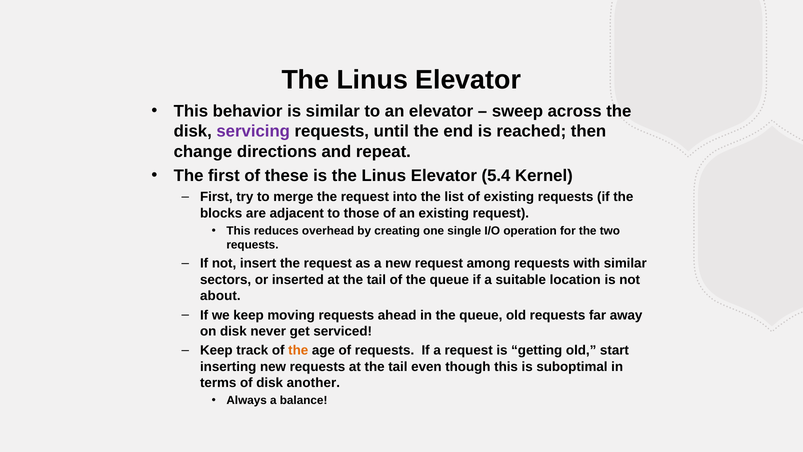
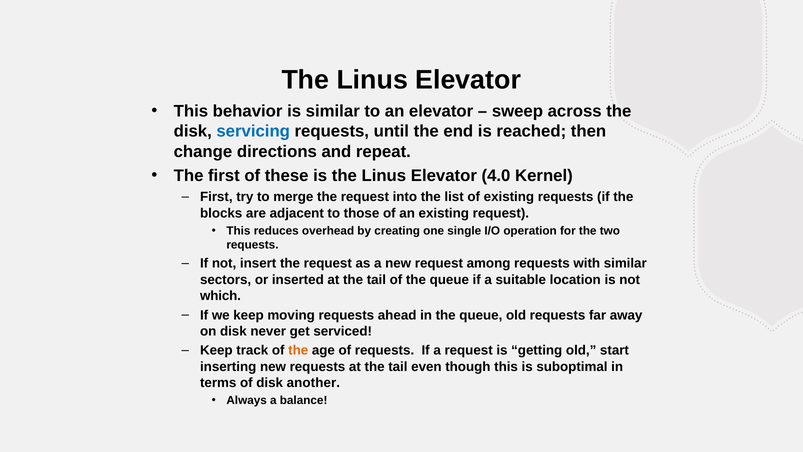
servicing colour: purple -> blue
5.4: 5.4 -> 4.0
about: about -> which
